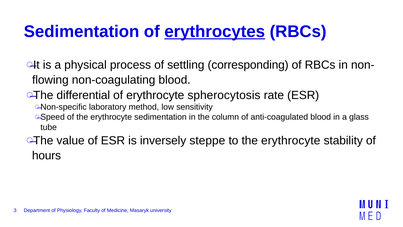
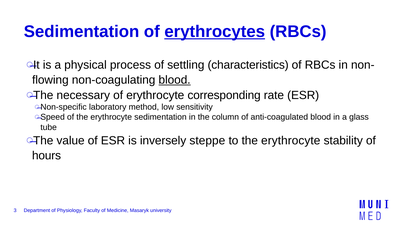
corresponding: corresponding -> characteristics
blood at (175, 80) underline: none -> present
differential: differential -> necessary
spherocytosis: spherocytosis -> corresponding
